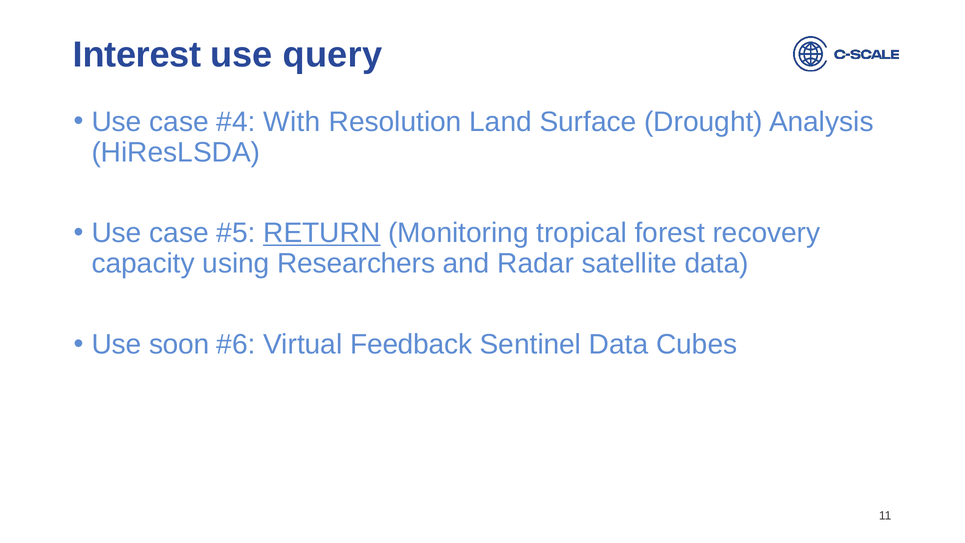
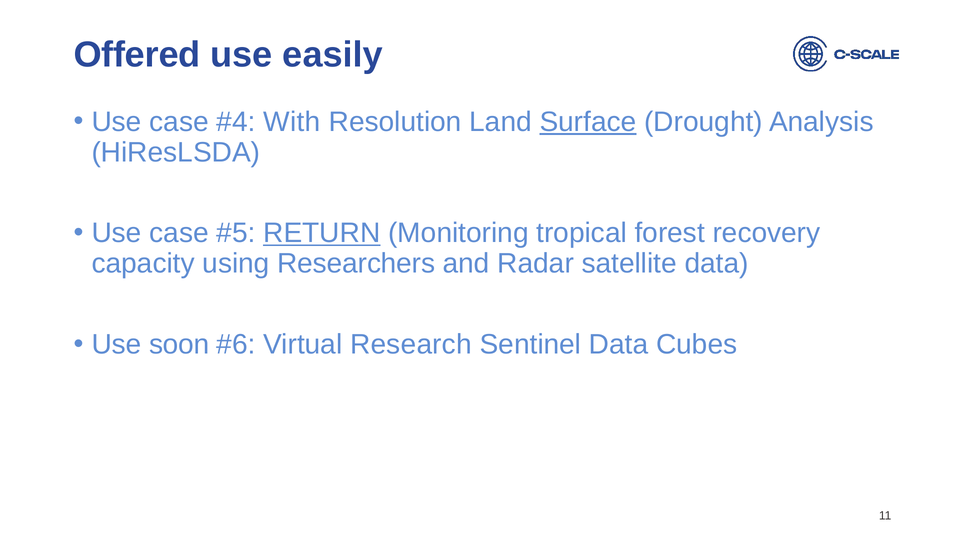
Interest: Interest -> Offered
query: query -> easily
Surface underline: none -> present
Feedback: Feedback -> Research
